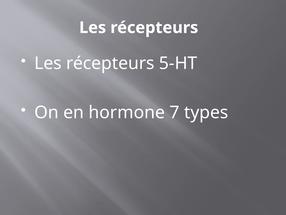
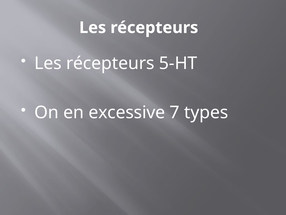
hormone: hormone -> excessive
